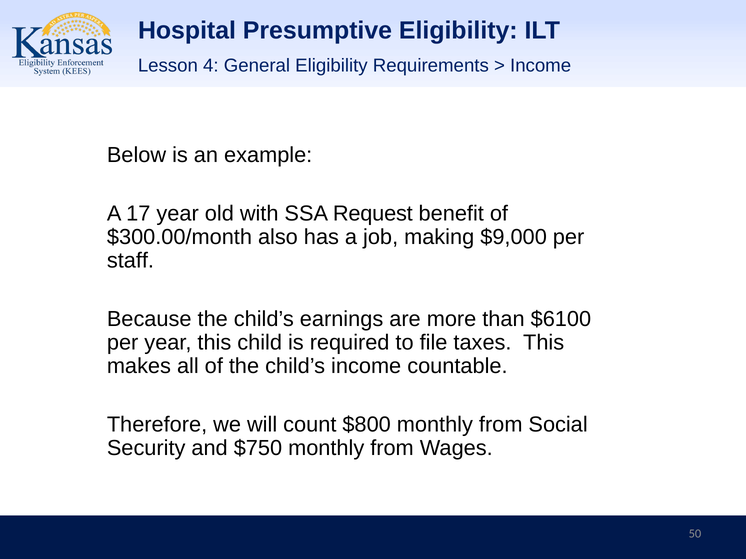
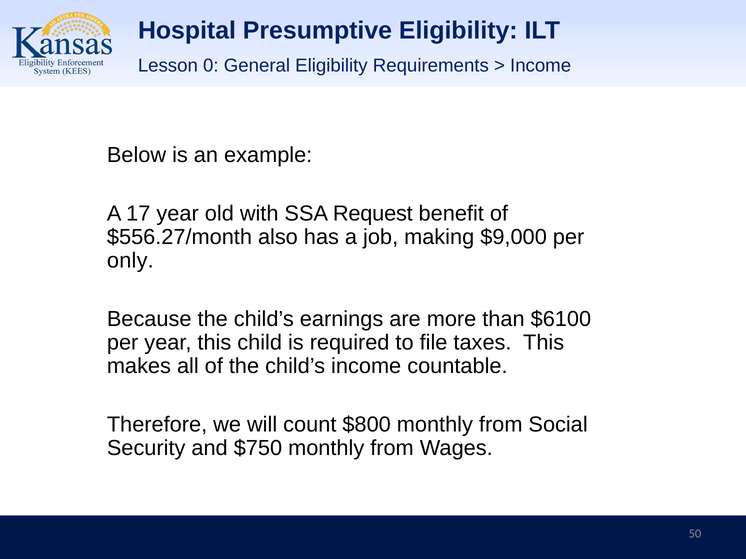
4: 4 -> 0
$300.00/month: $300.00/month -> $556.27/month
staff: staff -> only
